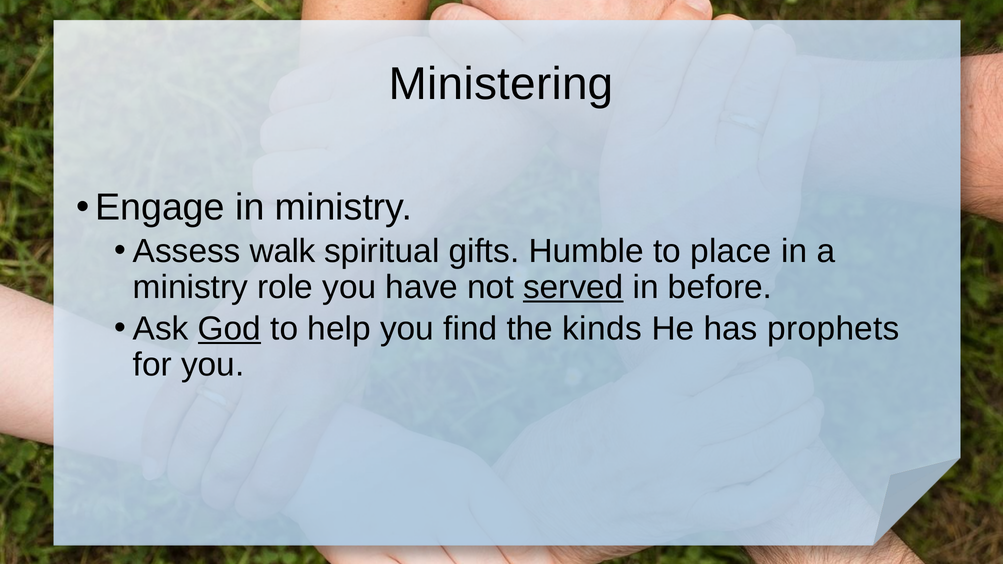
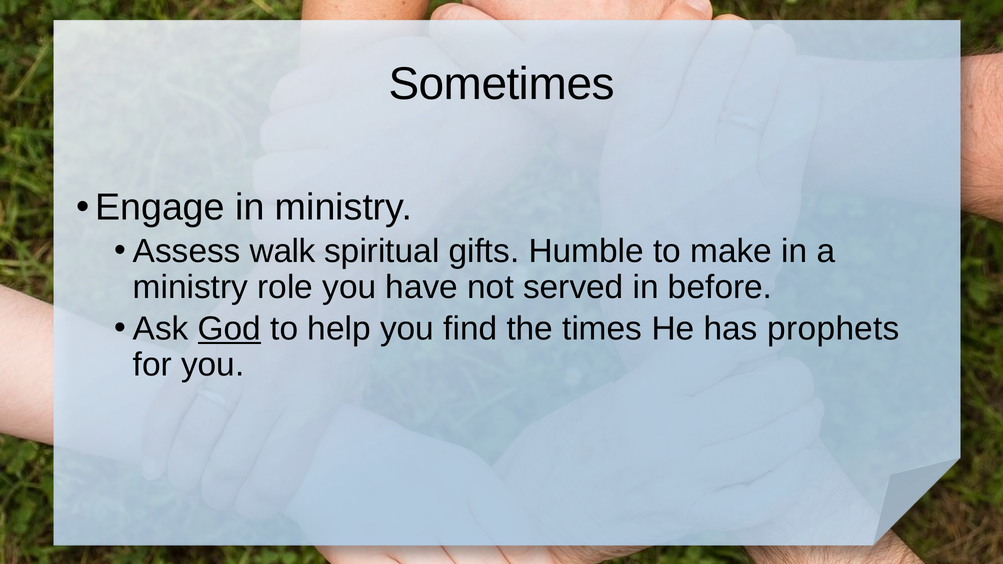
Ministering: Ministering -> Sometimes
place: place -> make
served underline: present -> none
kinds: kinds -> times
